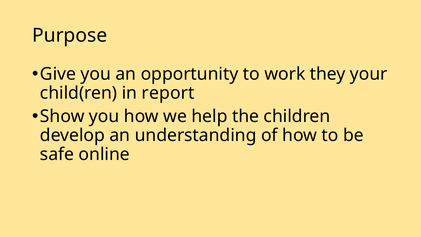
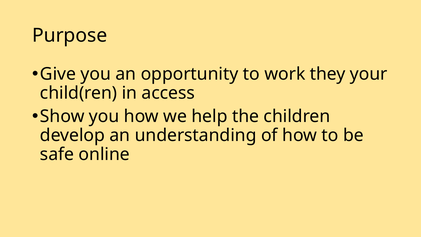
report: report -> access
